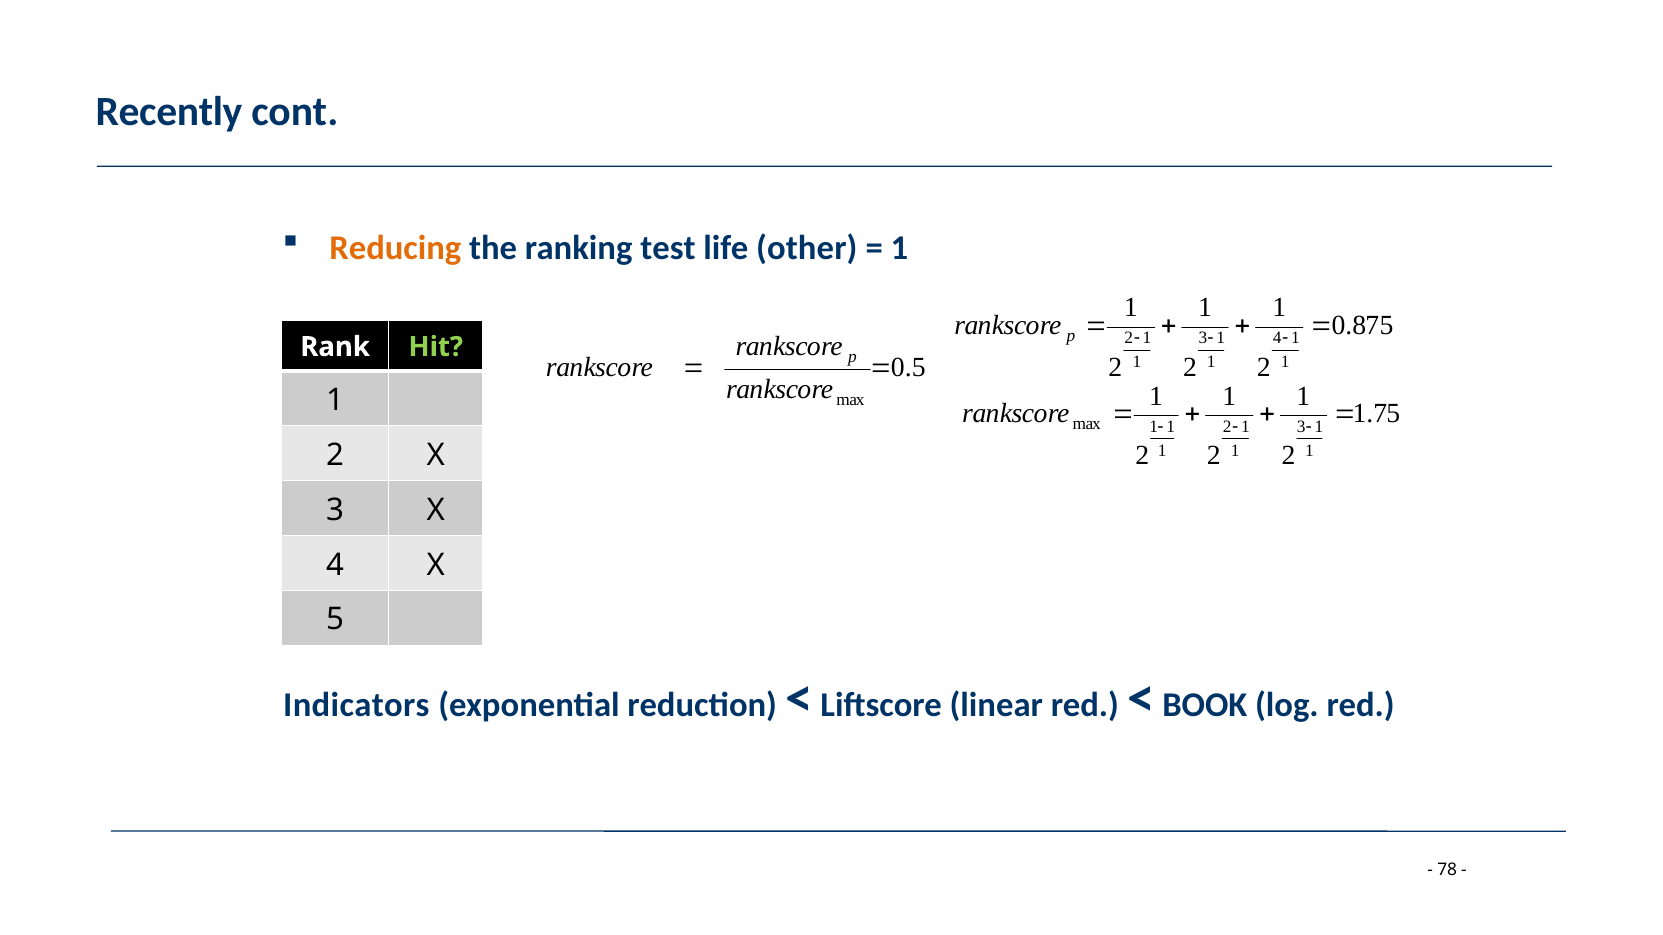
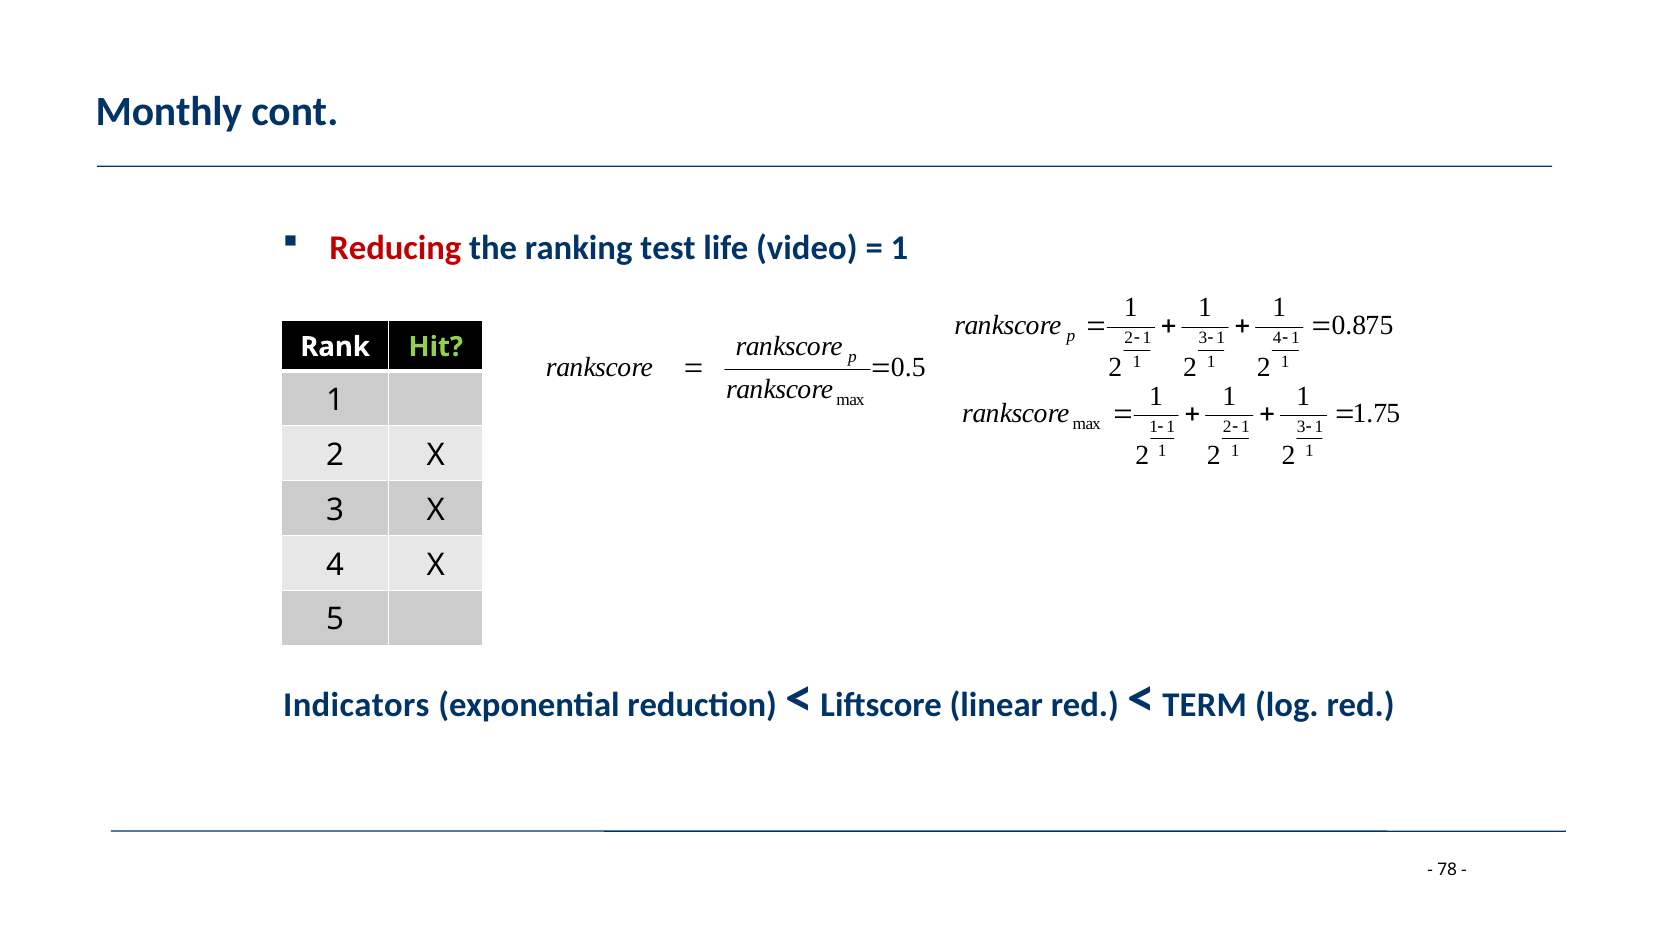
Recently: Recently -> Monthly
Reducing colour: orange -> red
other: other -> video
BOOK: BOOK -> TERM
